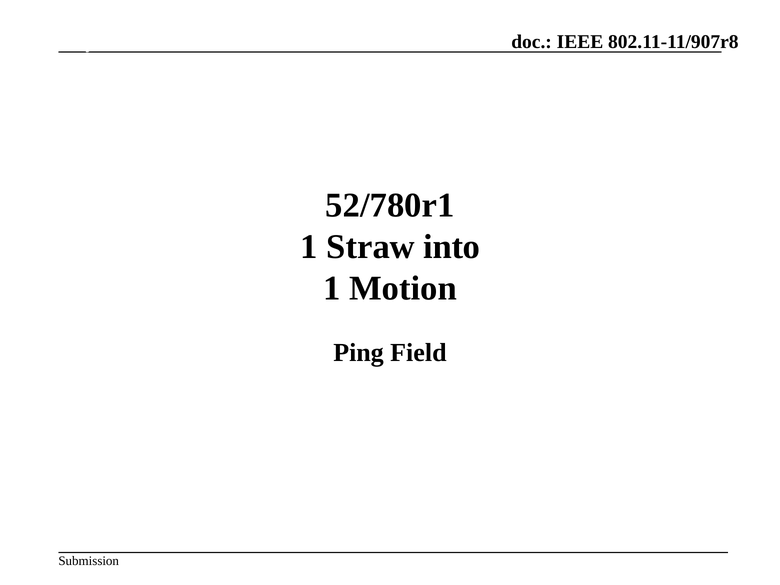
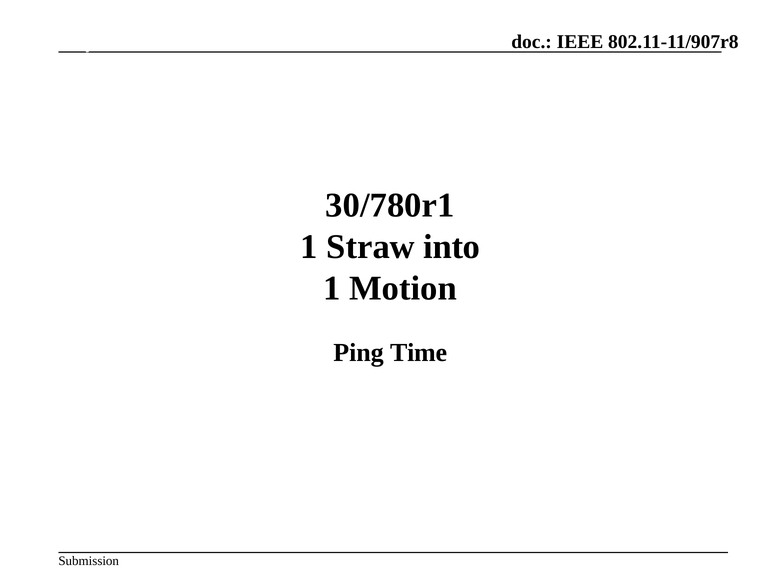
52/780r1: 52/780r1 -> 30/780r1
Field: Field -> Time
